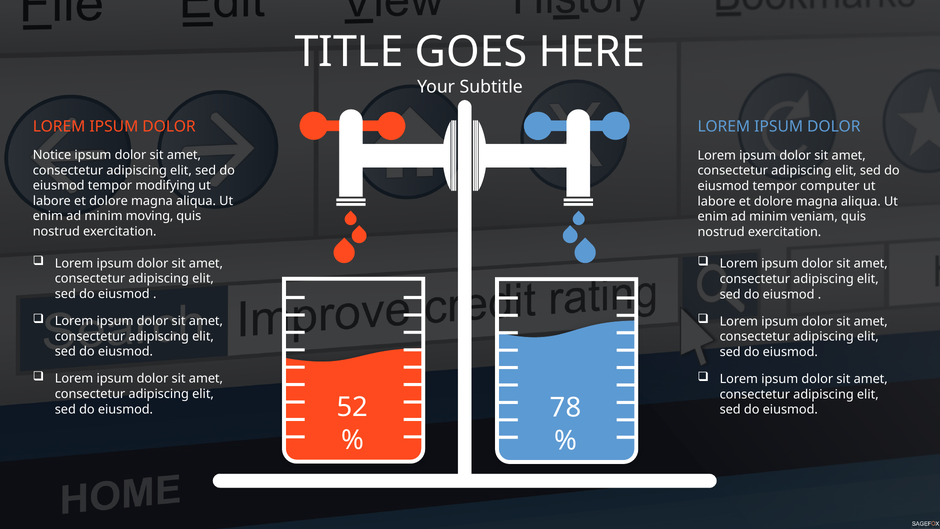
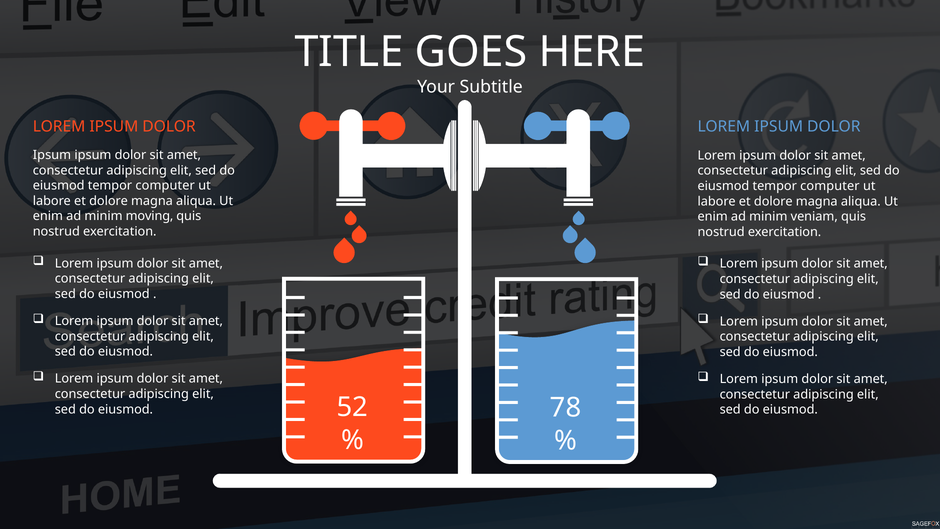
Notice at (52, 155): Notice -> Ipsum
modifying at (165, 186): modifying -> computer
